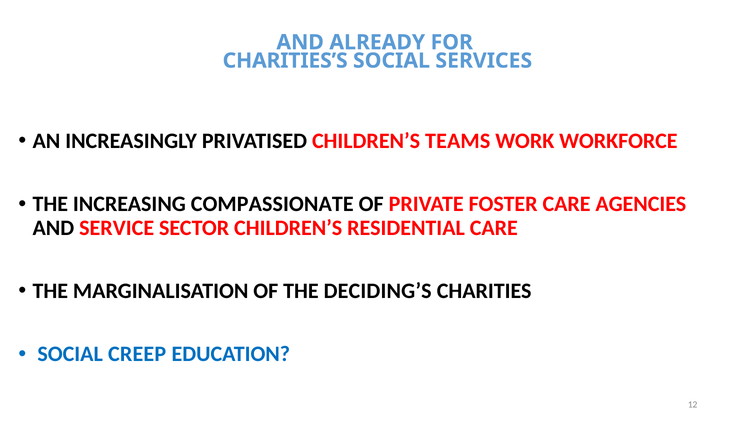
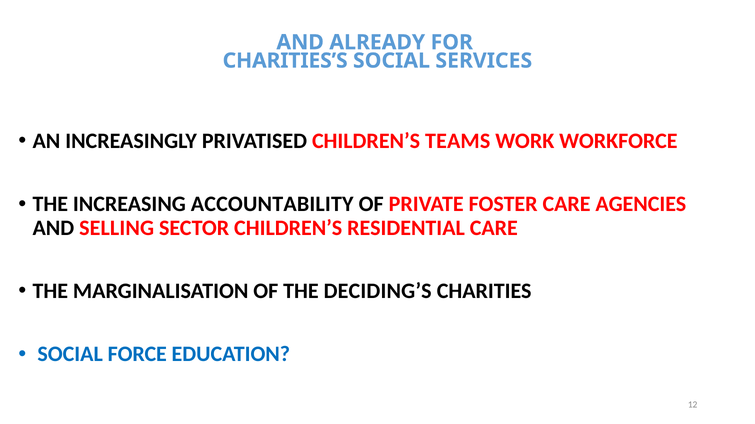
COMPASSIONATE: COMPASSIONATE -> ACCOUNTABILITY
SERVICE: SERVICE -> SELLING
CREEP: CREEP -> FORCE
